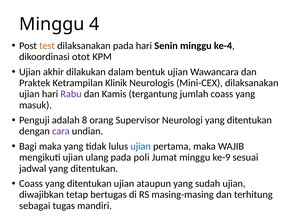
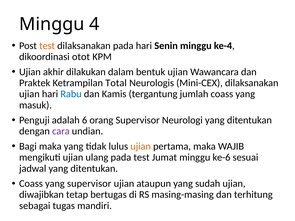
Klinik: Klinik -> Total
Rabu colour: purple -> blue
8: 8 -> 6
ujian at (141, 147) colour: blue -> orange
pada poli: poli -> test
ke-9: ke-9 -> ke-6
Coass yang ditentukan: ditentukan -> supervisor
